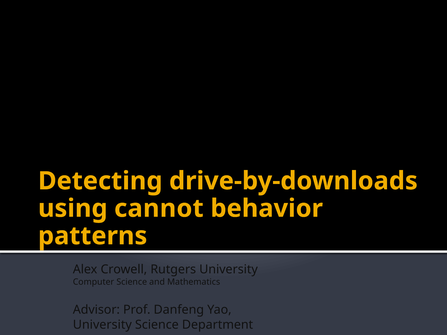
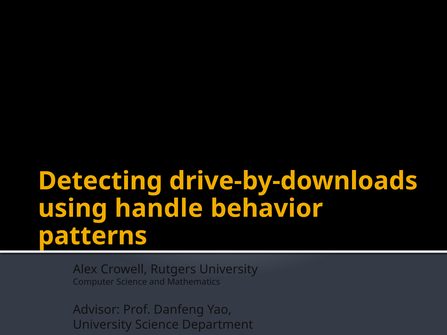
cannot: cannot -> handle
